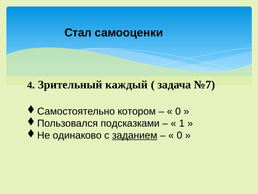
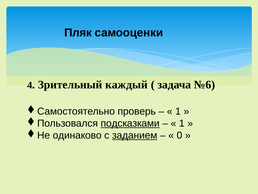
Стал: Стал -> Пляк
№7: №7 -> №6
котором: котором -> проверь
0 at (178, 111): 0 -> 1
подсказками underline: none -> present
